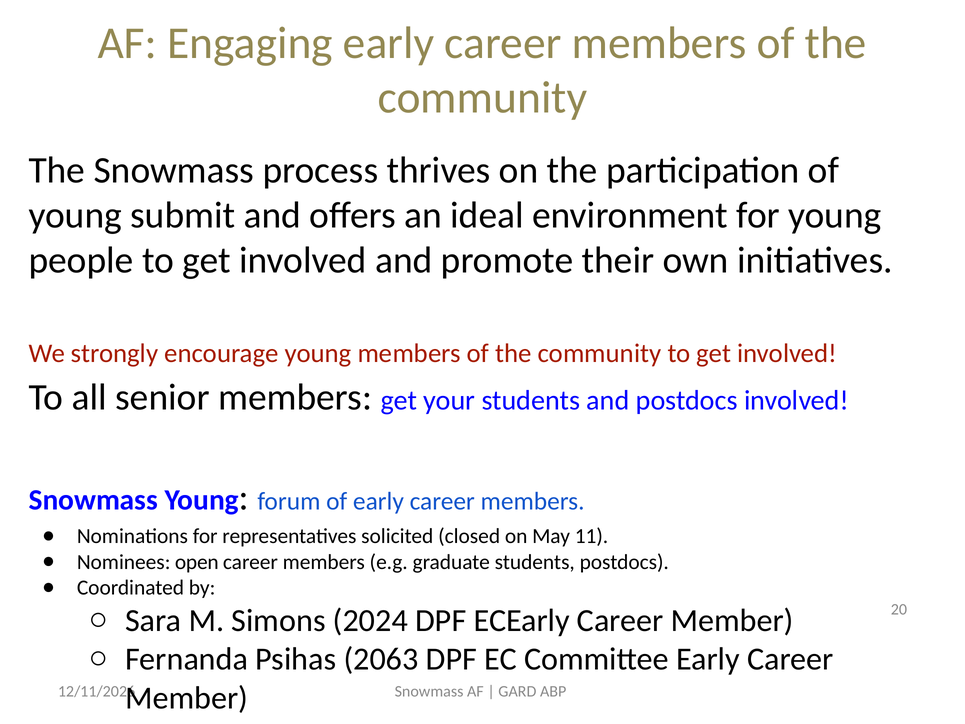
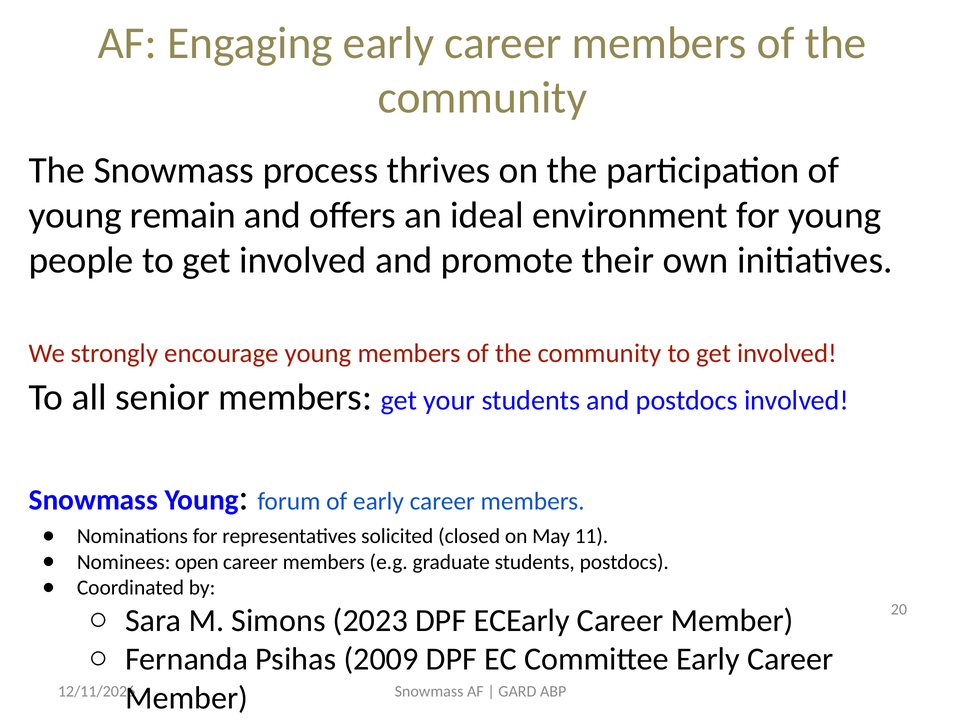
submit: submit -> remain
2024: 2024 -> 2023
2063: 2063 -> 2009
